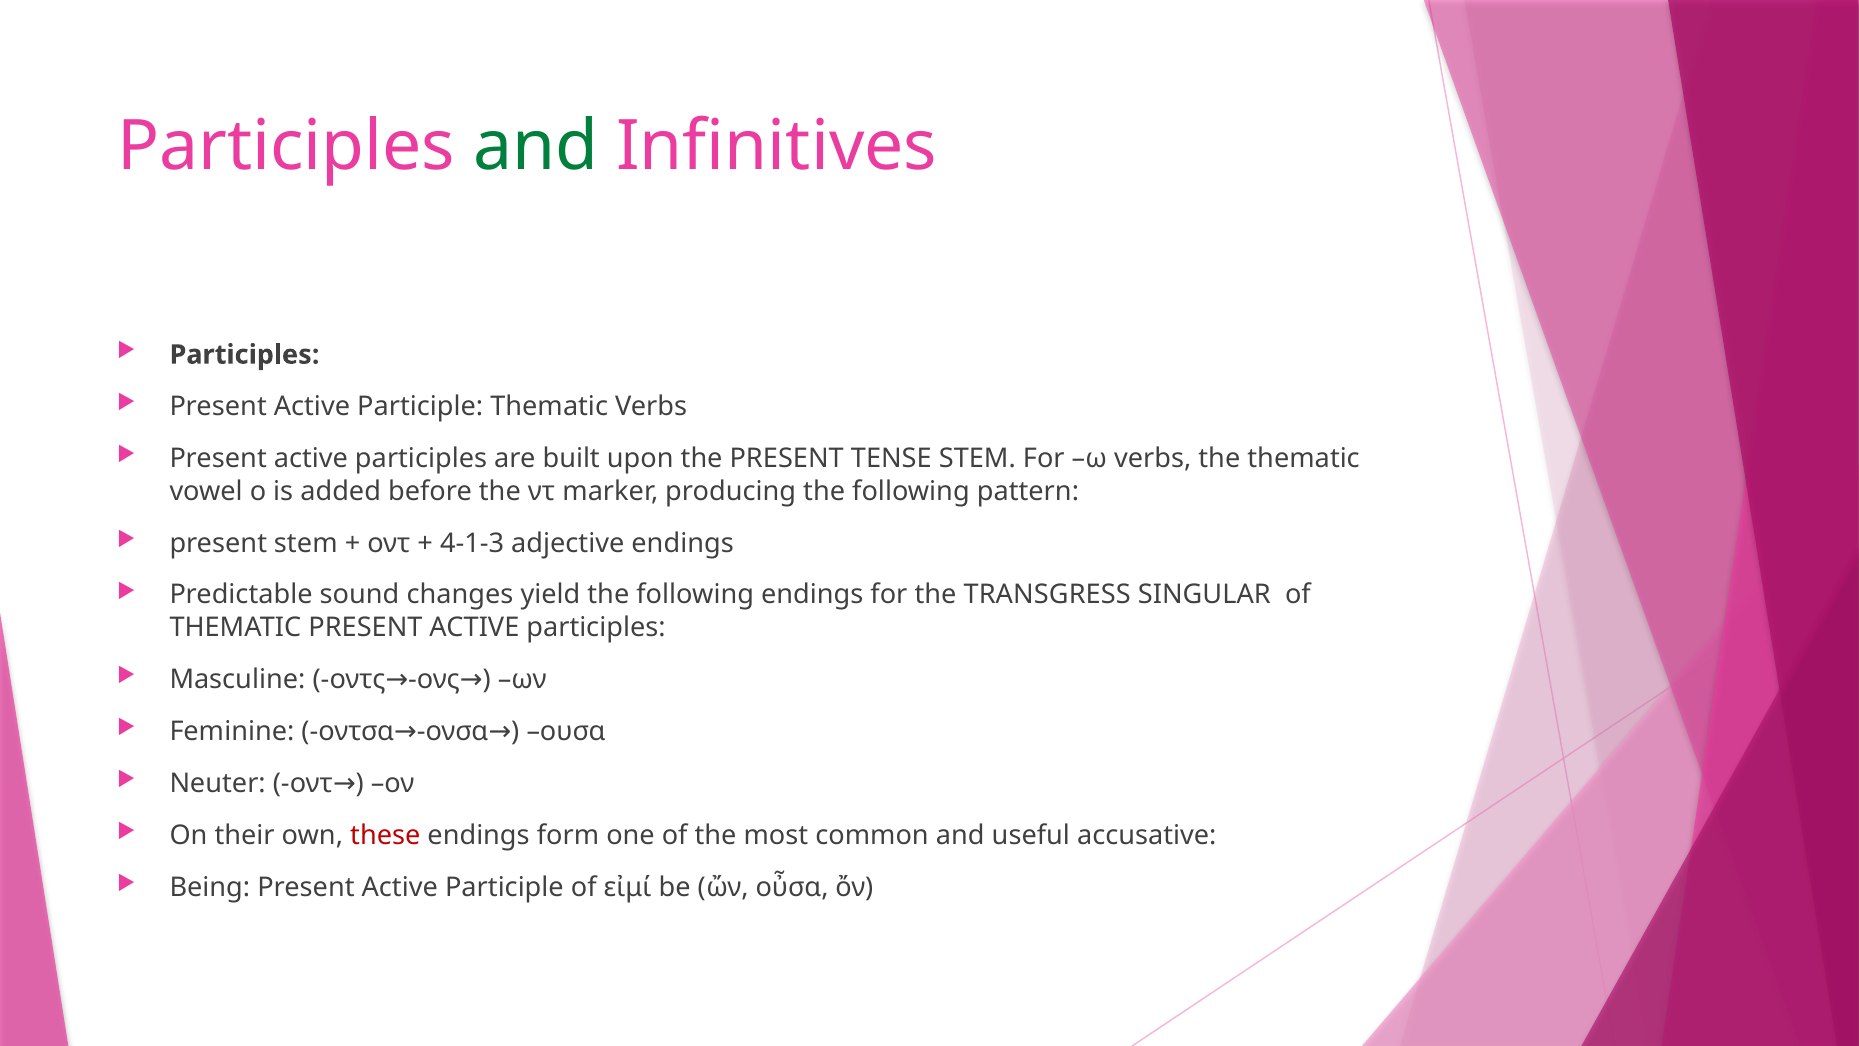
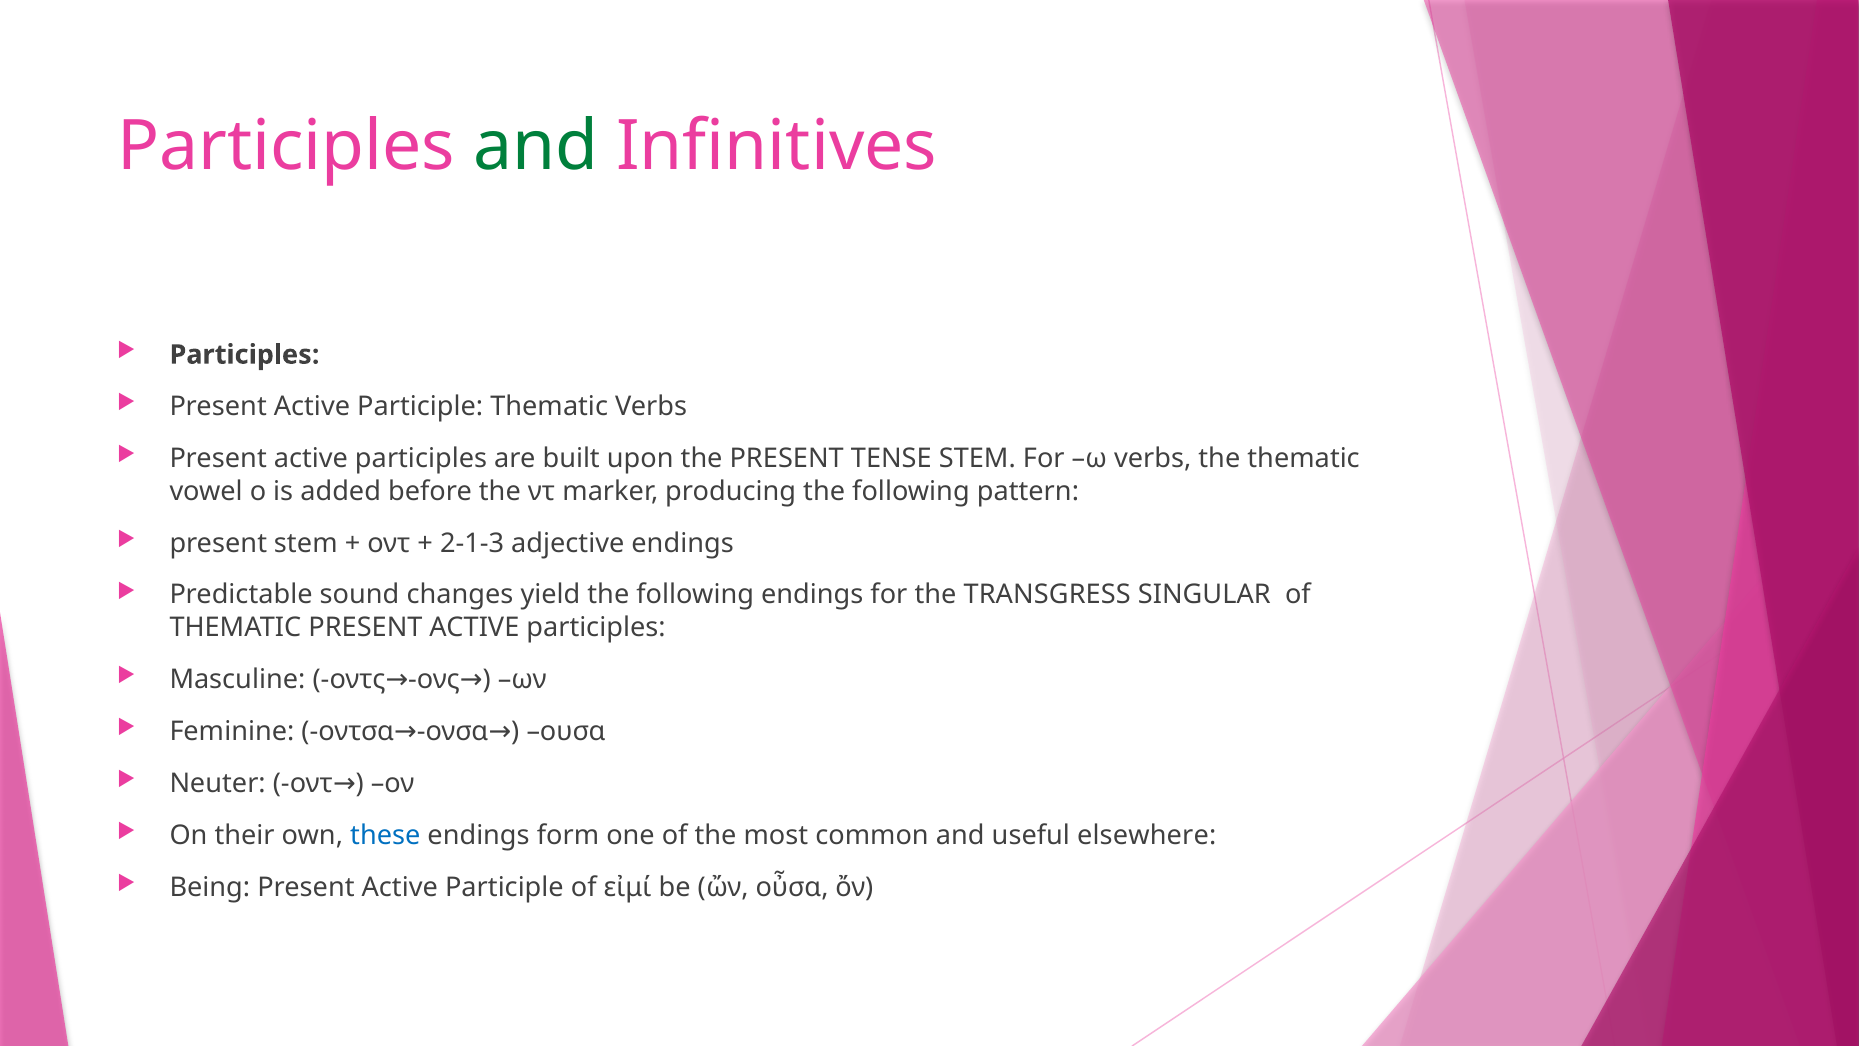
4-1-3: 4-1-3 -> 2-1-3
these colour: red -> blue
accusative: accusative -> elsewhere
